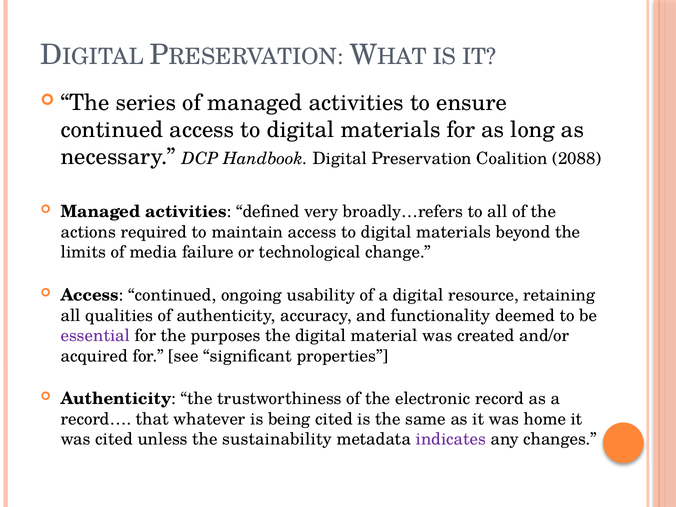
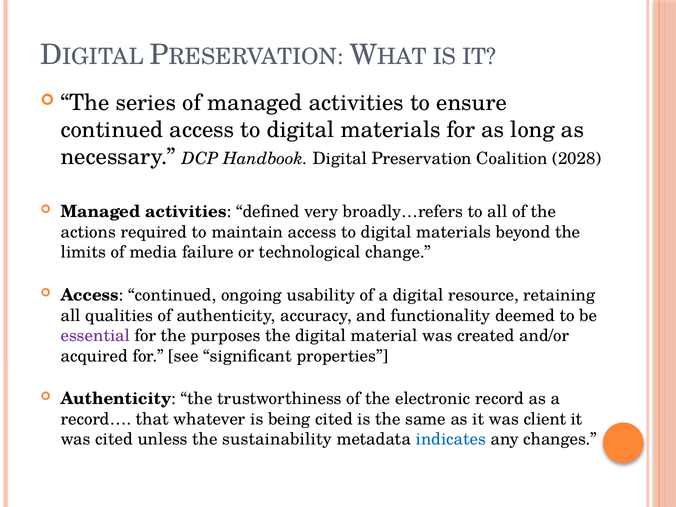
2088: 2088 -> 2028
home: home -> client
indicates colour: purple -> blue
